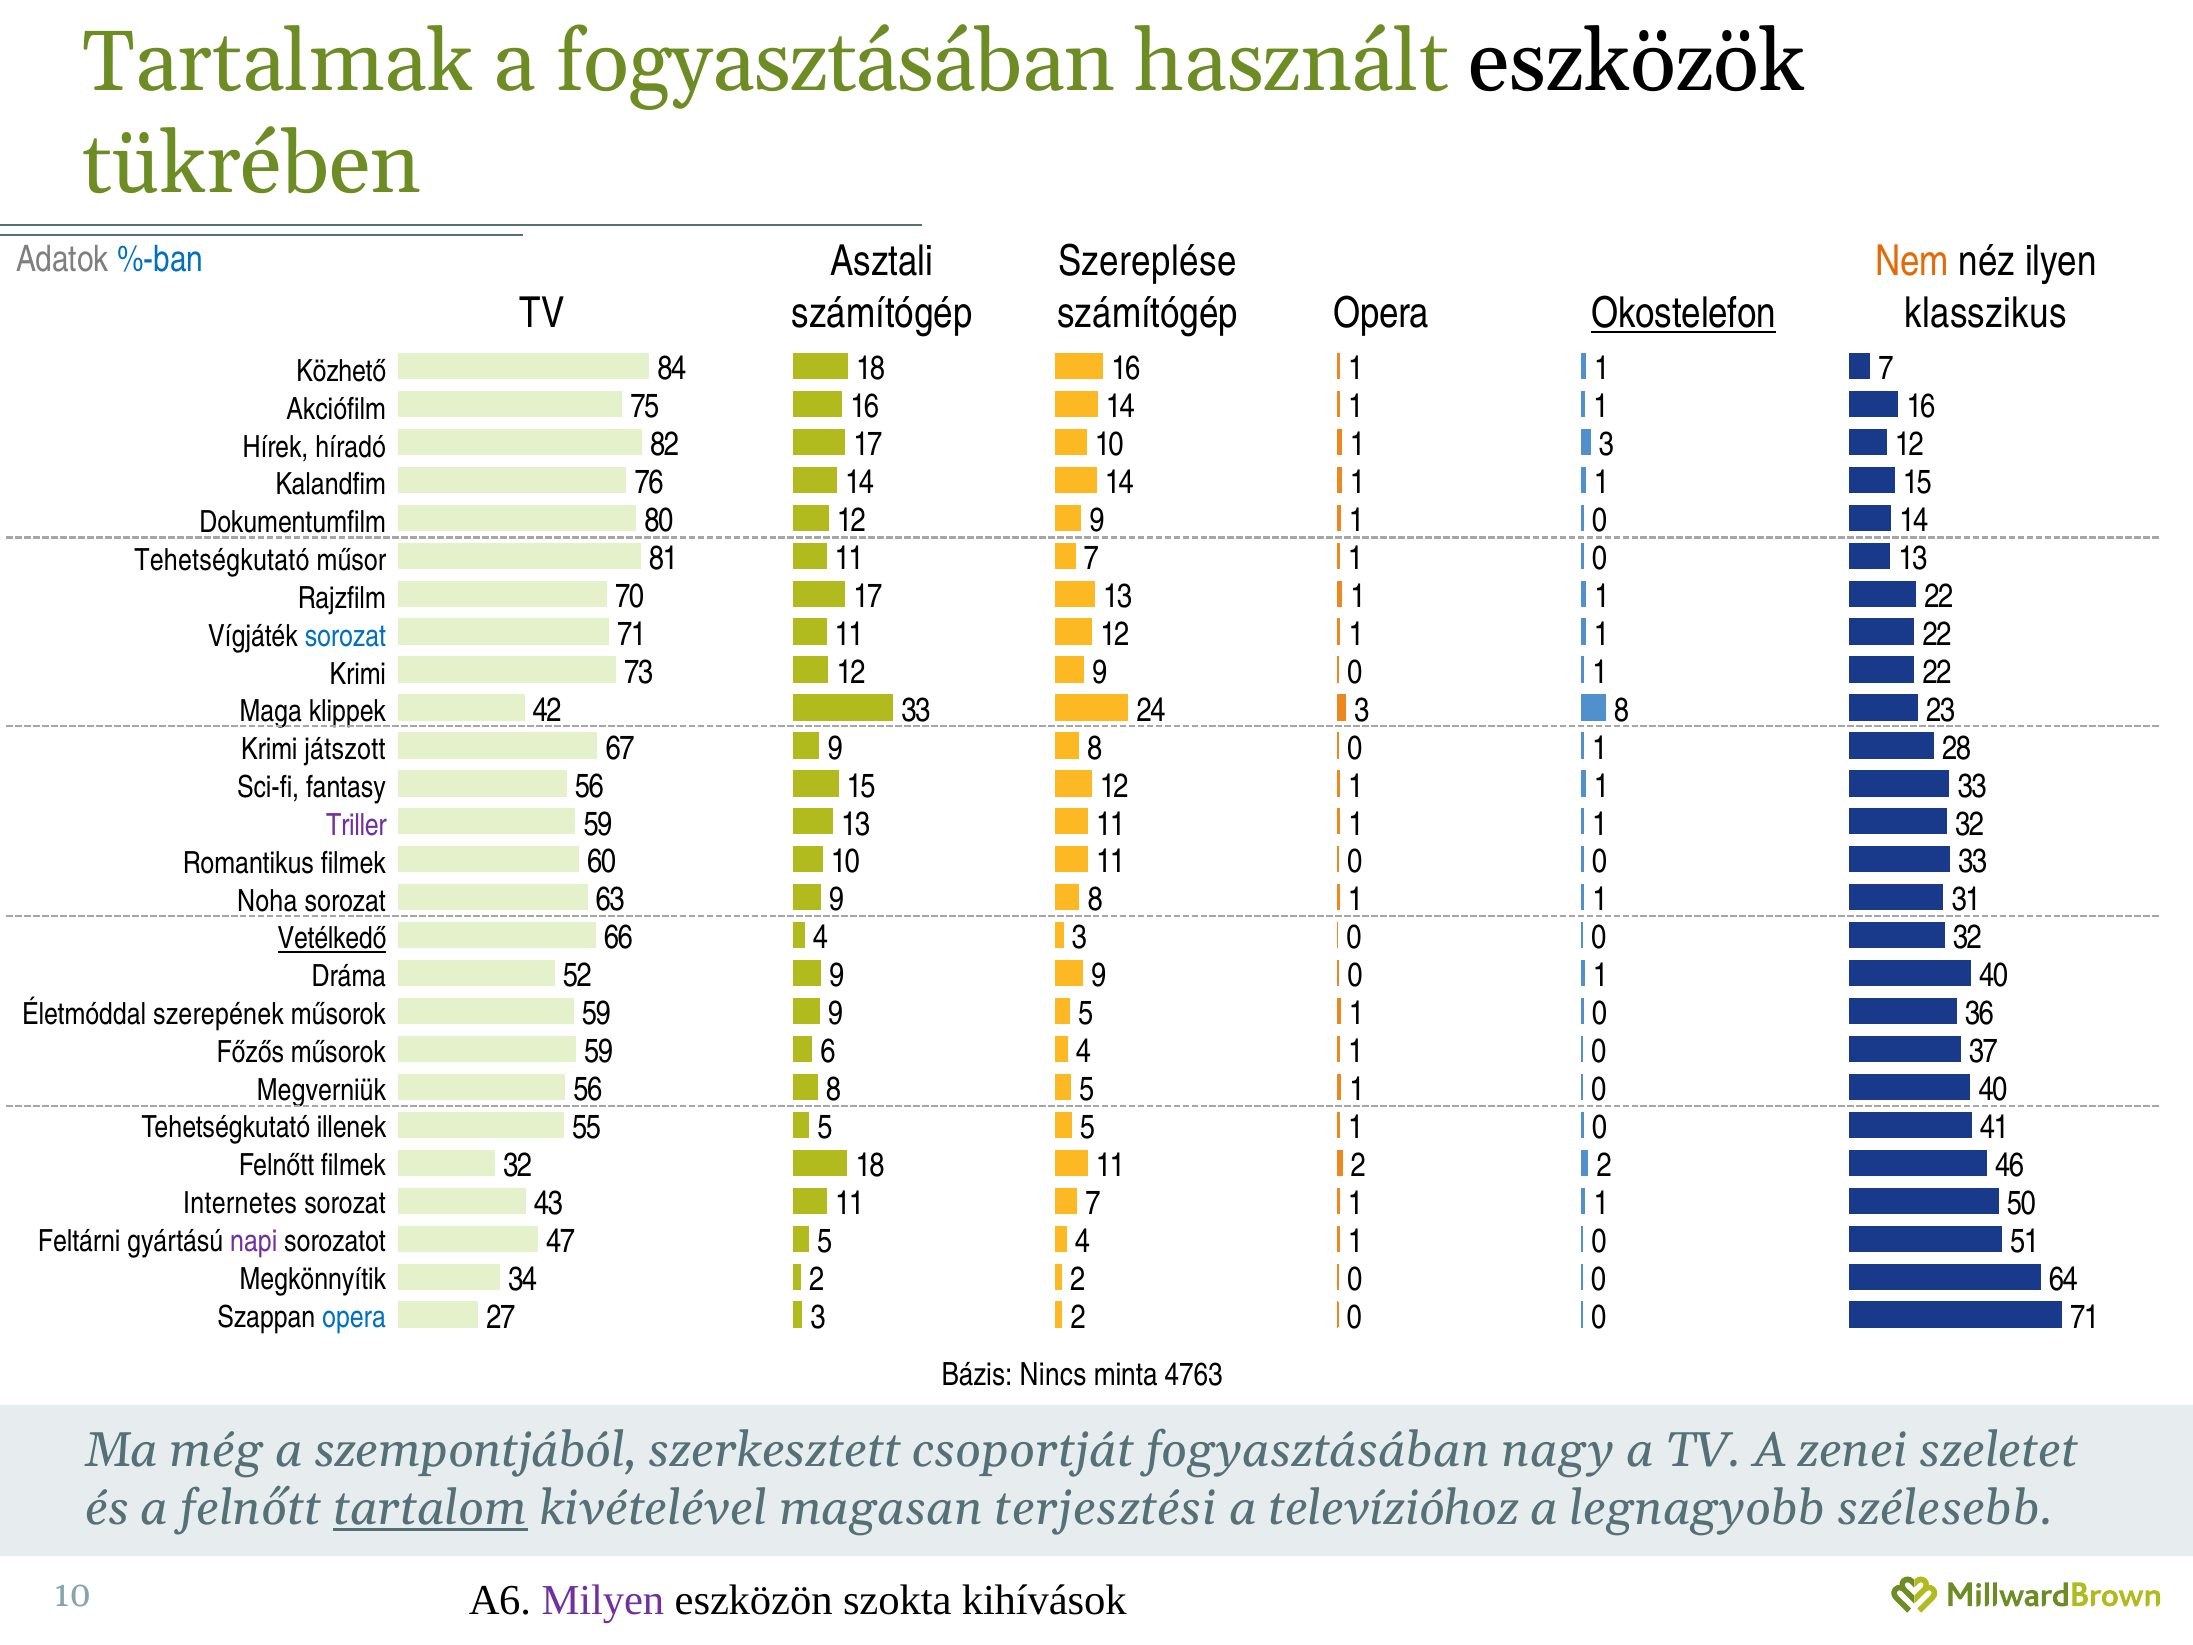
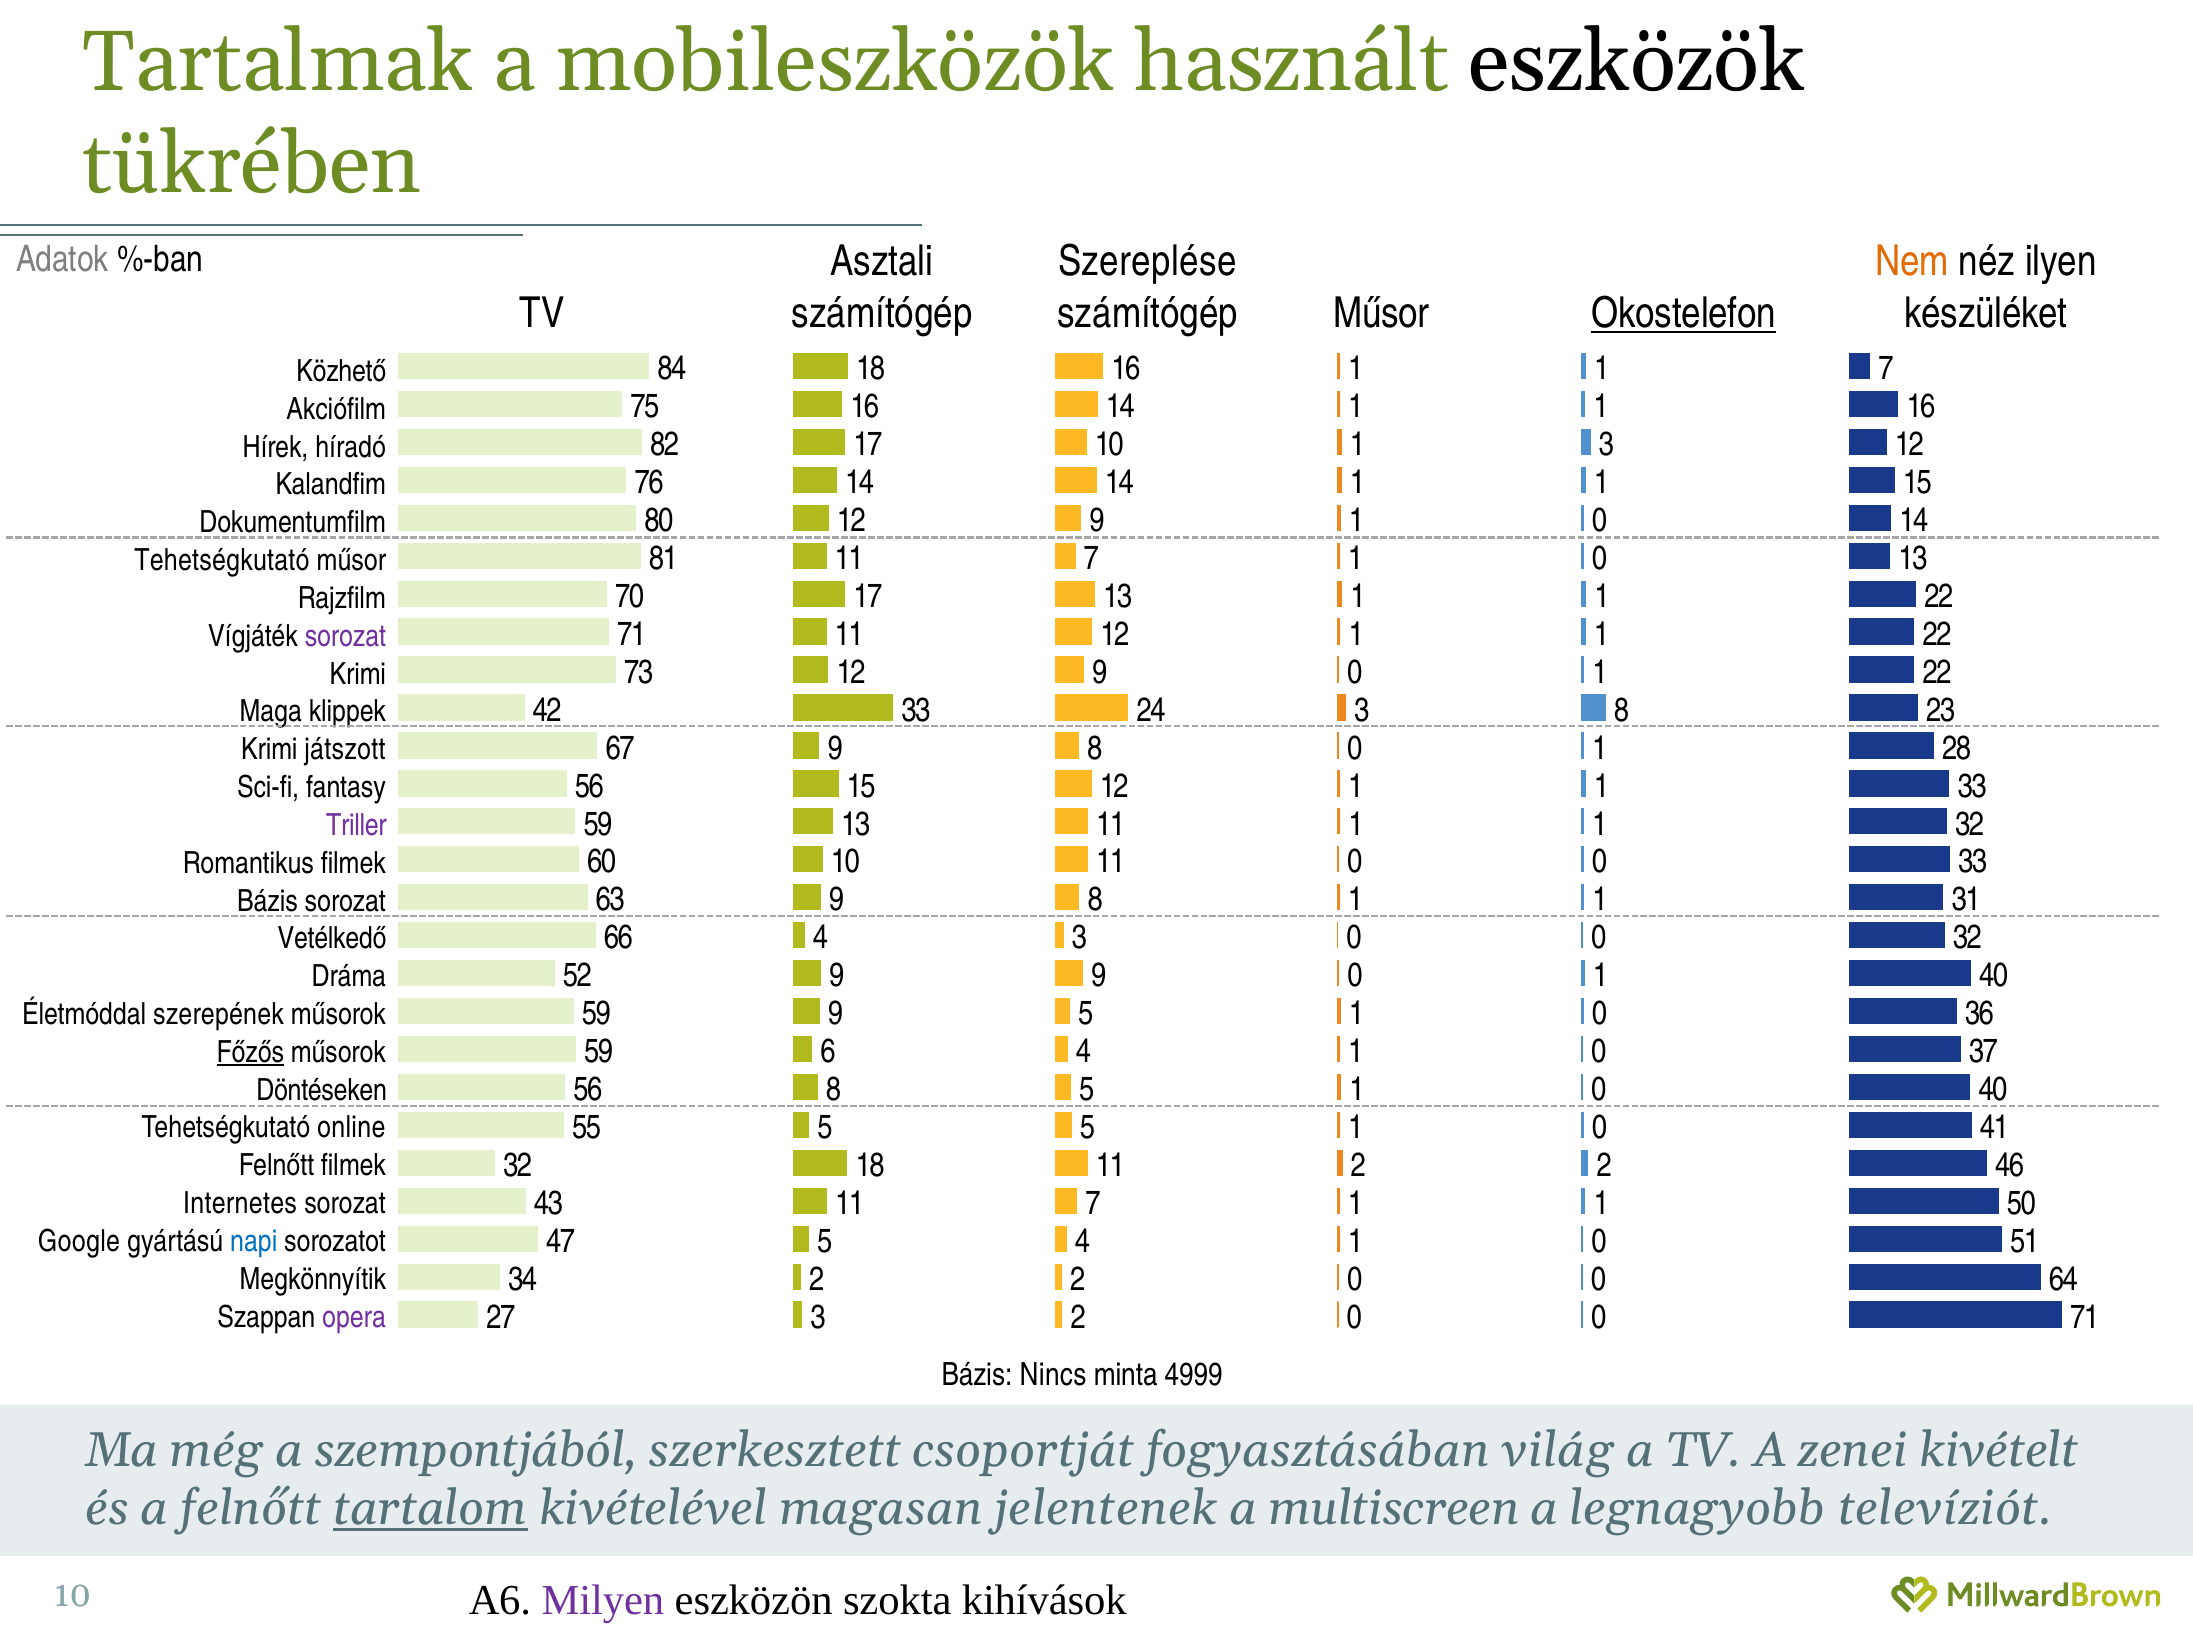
a fogyasztásában: fogyasztásában -> mobileszközök
%-ban colour: blue -> black
klasszikus: klasszikus -> készüléket
Opera at (1382, 314): Opera -> Műsor
sorozat at (345, 636) colour: blue -> purple
Noha at (267, 901): Noha -> Bázis
Vetélkedő underline: present -> none
Főzős underline: none -> present
Megverniük: Megverniük -> Döntéseken
illenek: illenek -> online
Feltárni: Feltárni -> Google
napi colour: purple -> blue
opera at (354, 1317) colour: blue -> purple
4763: 4763 -> 4999
nagy: nagy -> világ
szeletet: szeletet -> kivételt
terjesztési: terjesztési -> jelentenek
televízióhoz: televízióhoz -> multiscreen
szélesebb: szélesebb -> televíziót
